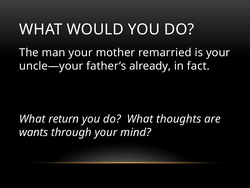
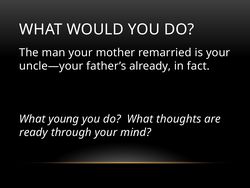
return: return -> young
wants: wants -> ready
